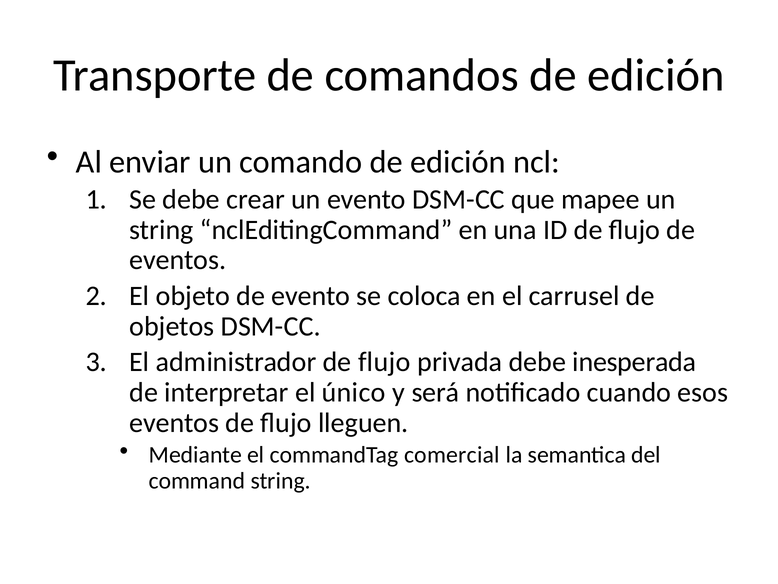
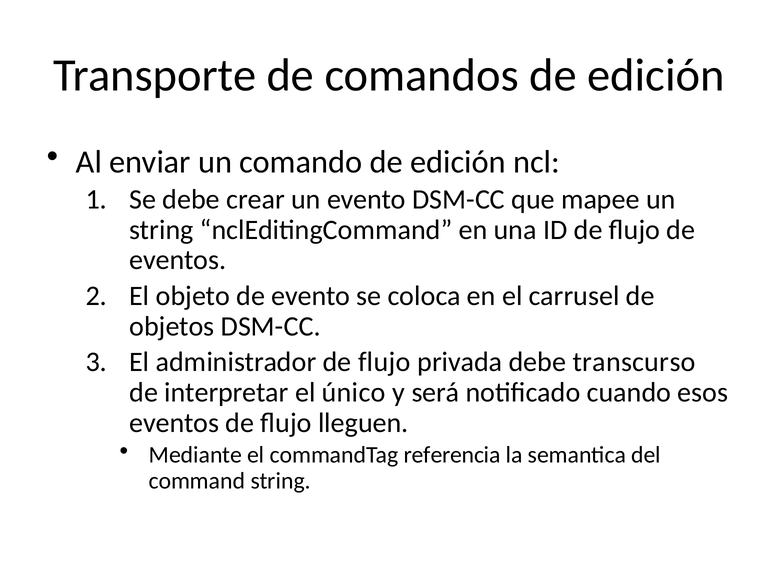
inesperada: inesperada -> transcurso
comercial: comercial -> referencia
